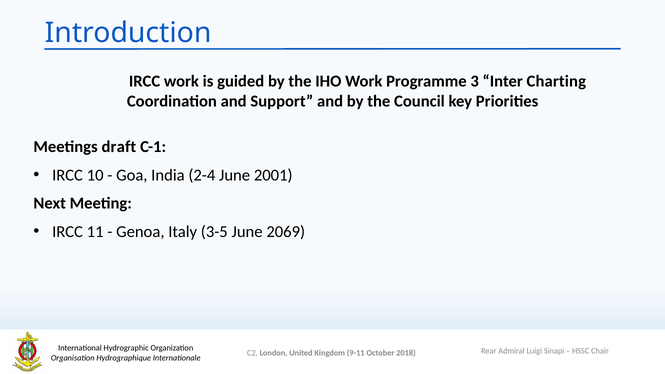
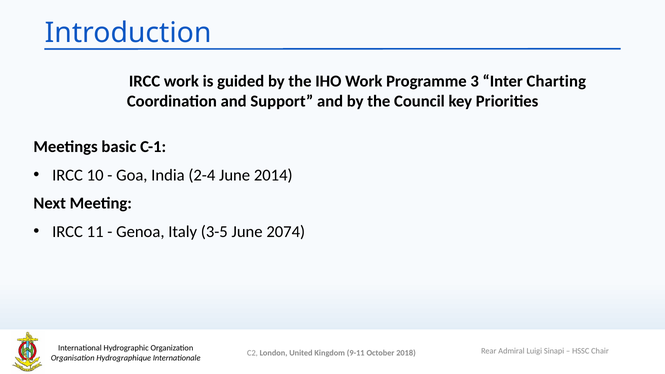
draft: draft -> basic
2001: 2001 -> 2014
2069: 2069 -> 2074
